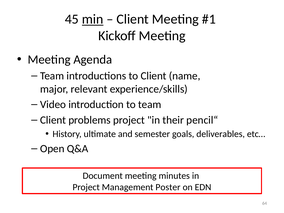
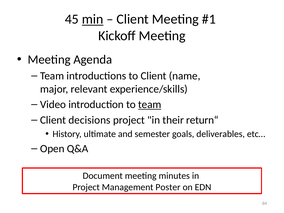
team at (150, 105) underline: none -> present
problems: problems -> decisions
pencil“: pencil“ -> return“
